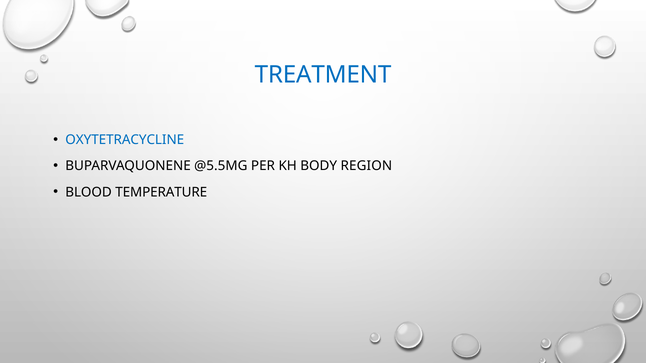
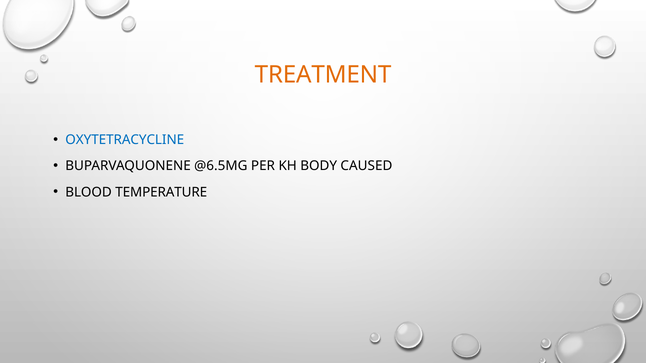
TREATMENT colour: blue -> orange
@5.5MG: @5.5MG -> @6.5MG
REGION: REGION -> CAUSED
